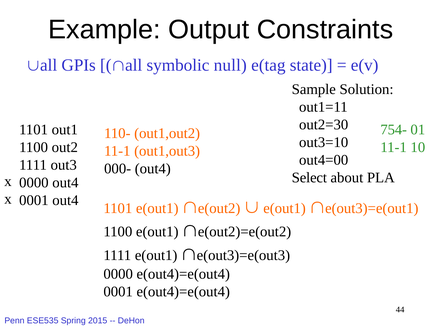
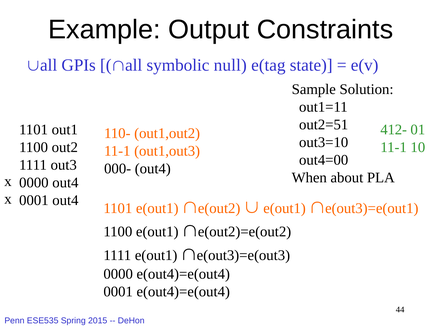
out2=30: out2=30 -> out2=51
754-: 754- -> 412-
Select: Select -> When
